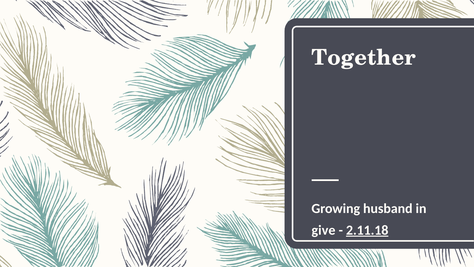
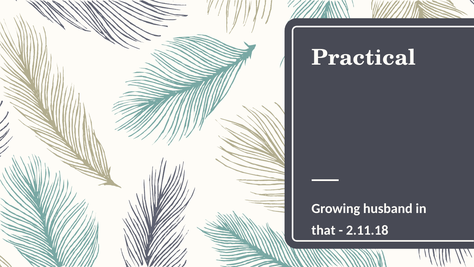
Together: Together -> Practical
give: give -> that
2.11.18 underline: present -> none
